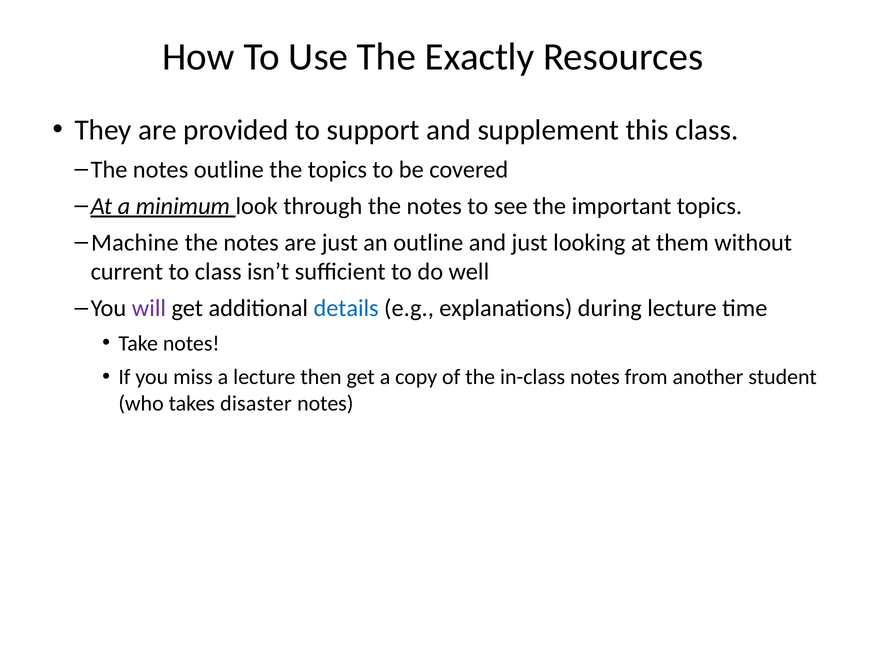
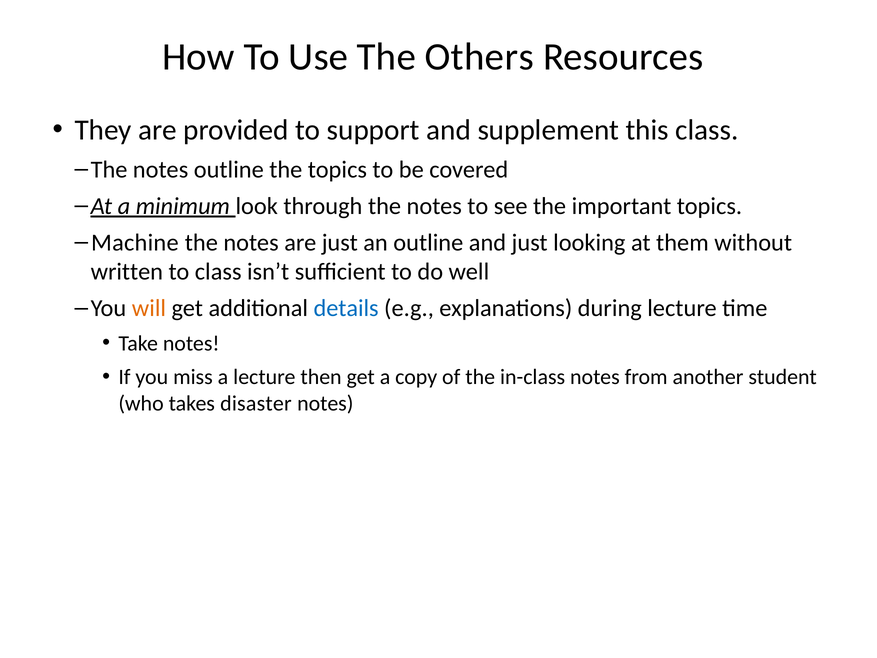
Exactly: Exactly -> Others
current: current -> written
will colour: purple -> orange
